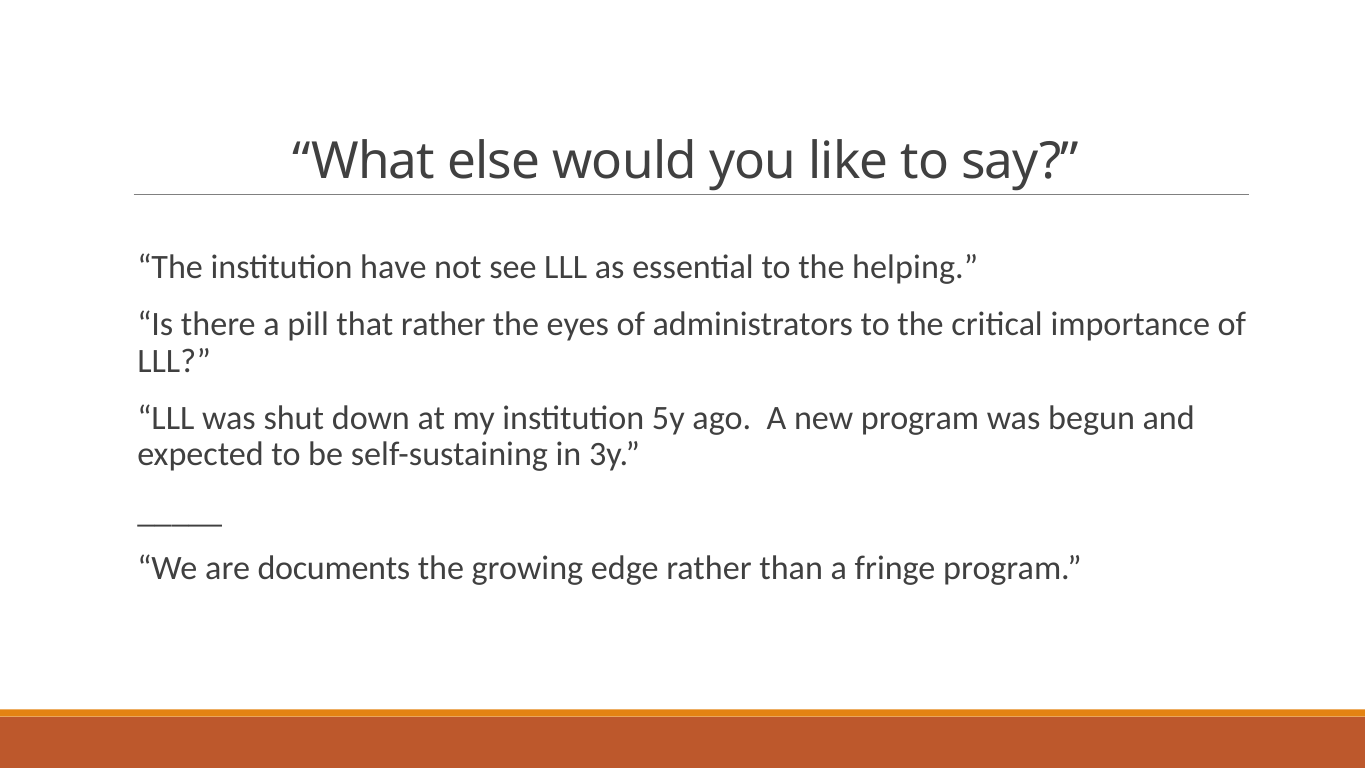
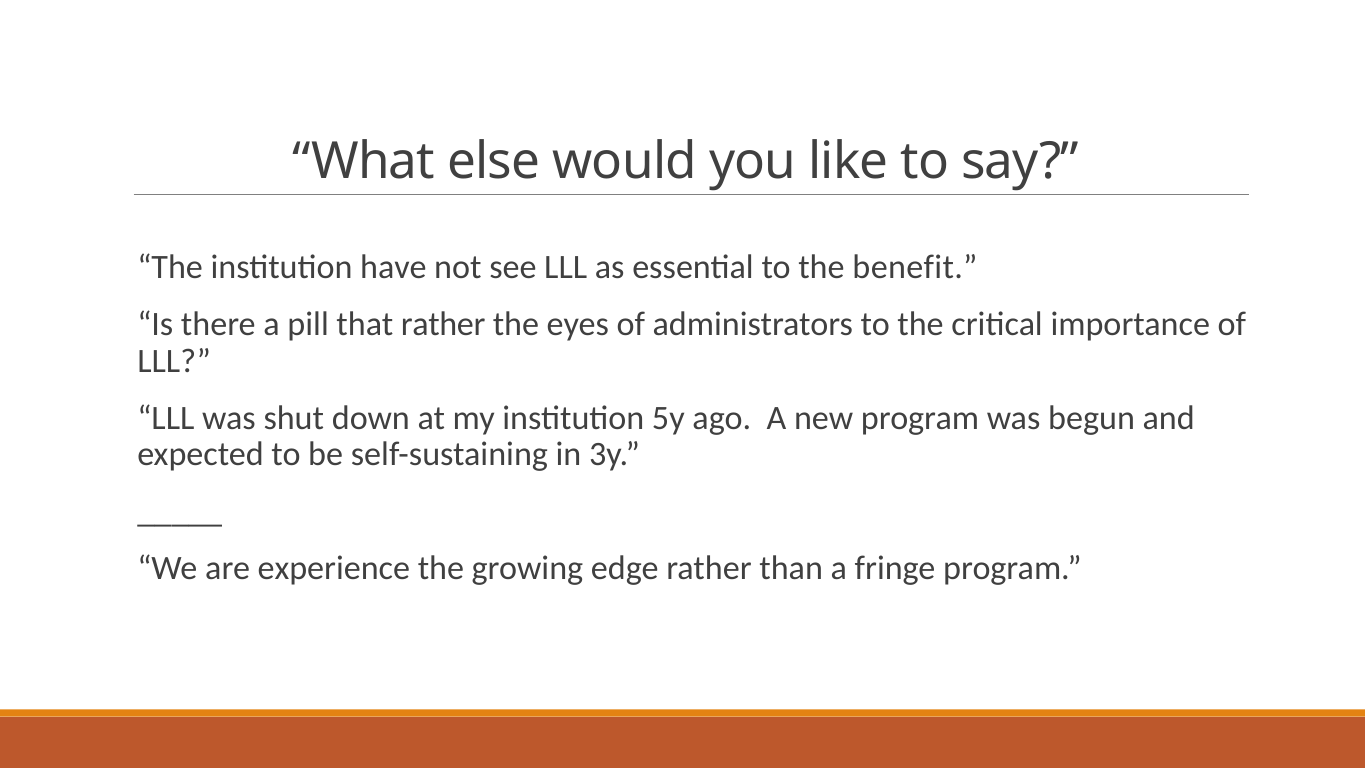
helping: helping -> benefit
documents: documents -> experience
